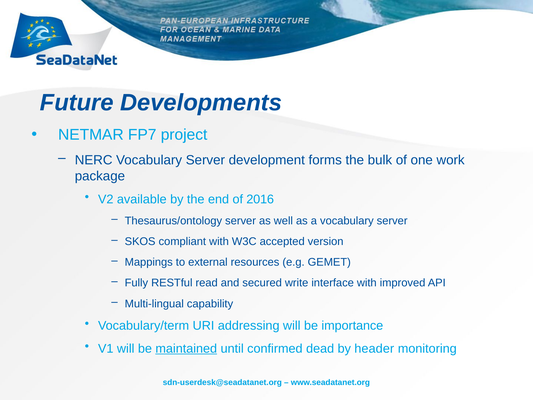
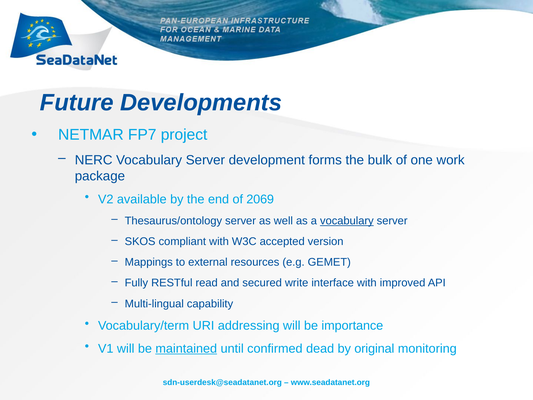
2016: 2016 -> 2069
vocabulary at (347, 221) underline: none -> present
header: header -> original
